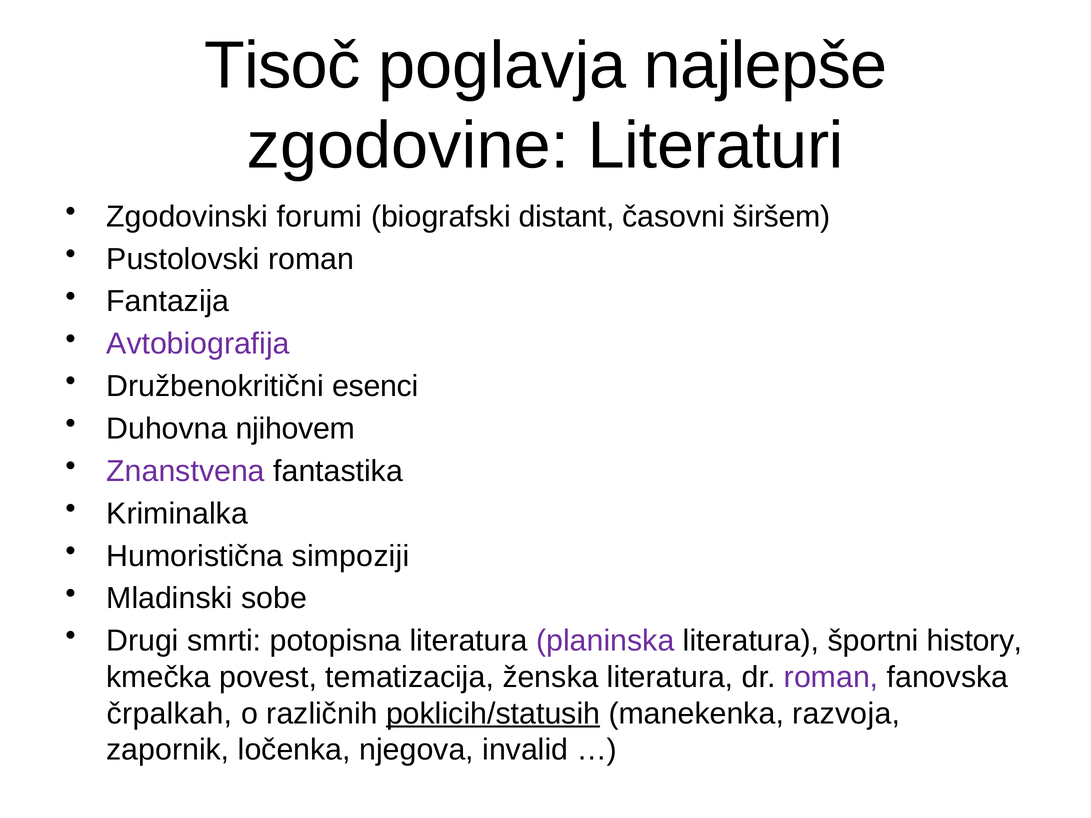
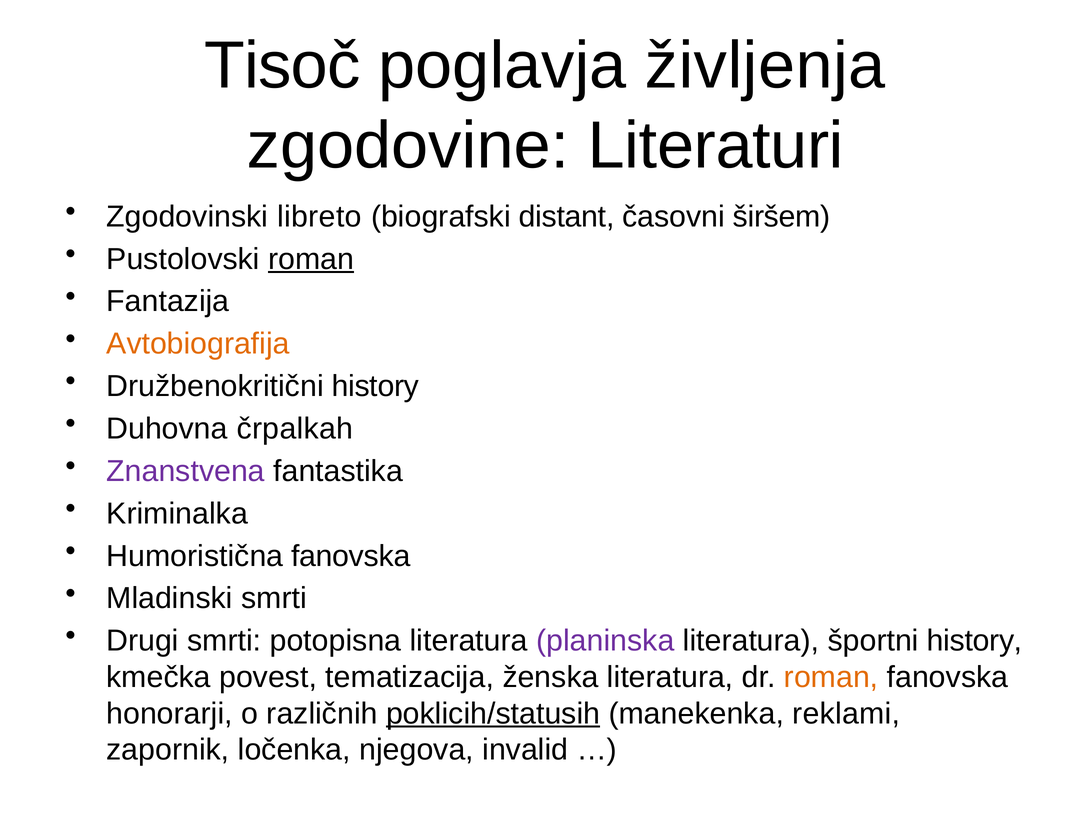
najlepše: najlepše -> življenja
forumi: forumi -> libreto
roman at (311, 259) underline: none -> present
Avtobiografija colour: purple -> orange
Družbenokritični esenci: esenci -> history
njihovem: njihovem -> črpalkah
Humoristična simpoziji: simpoziji -> fanovska
Mladinski sobe: sobe -> smrti
roman at (831, 677) colour: purple -> orange
črpalkah: črpalkah -> honorarji
razvoja: razvoja -> reklami
